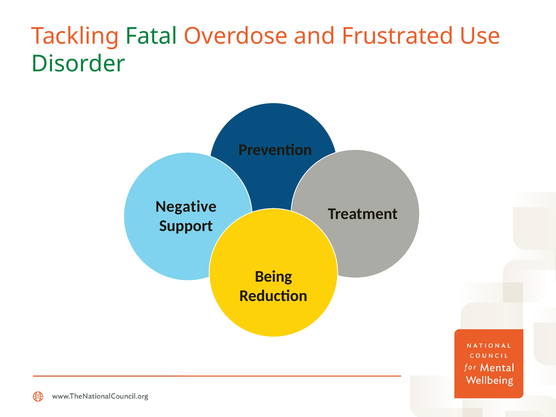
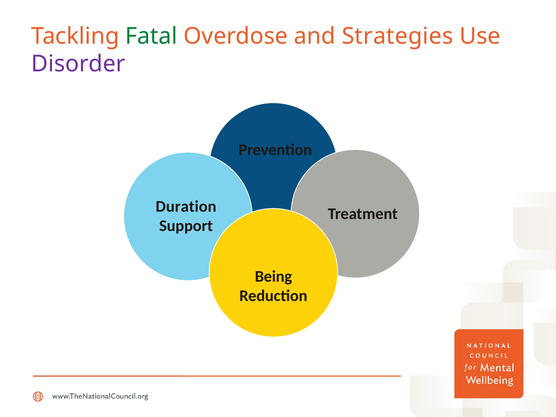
Frustrated: Frustrated -> Strategies
Disorder colour: green -> purple
Negative: Negative -> Duration
